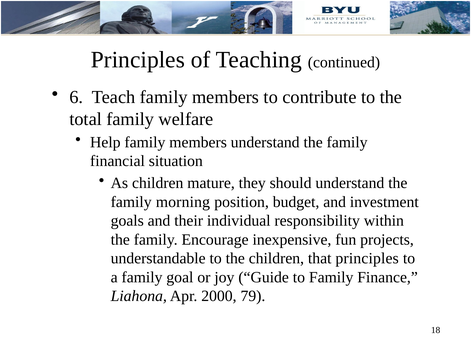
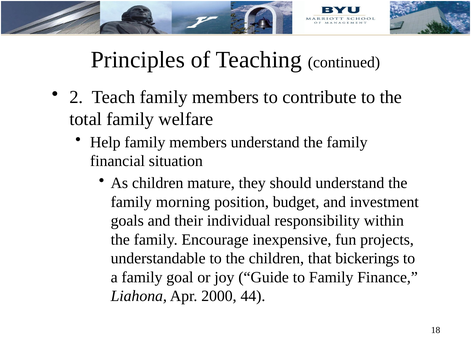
6: 6 -> 2
that principles: principles -> bickerings
79: 79 -> 44
